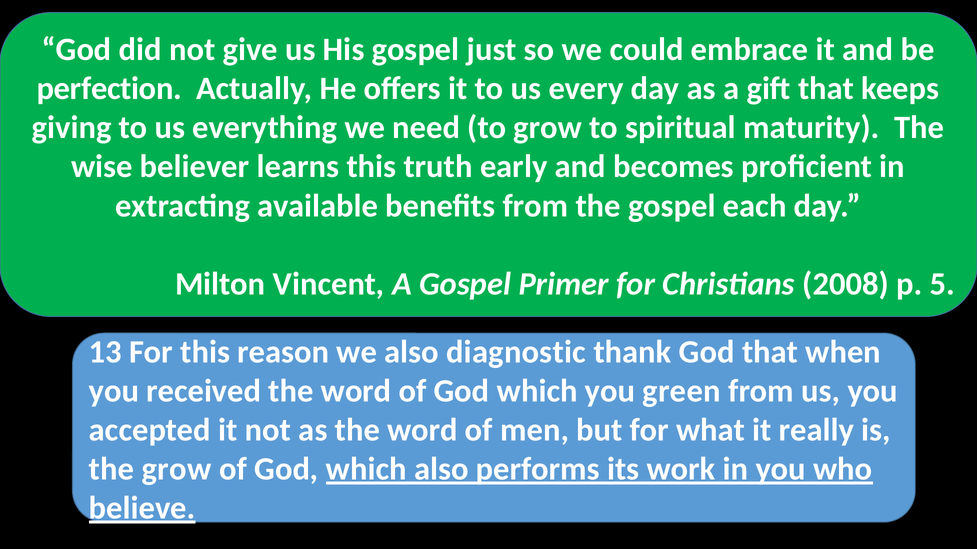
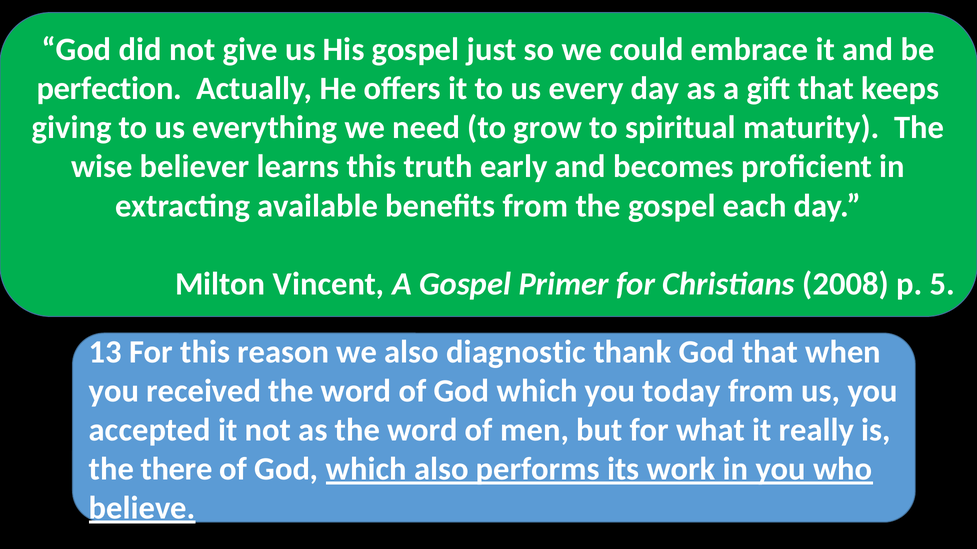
green: green -> today
the grow: grow -> there
